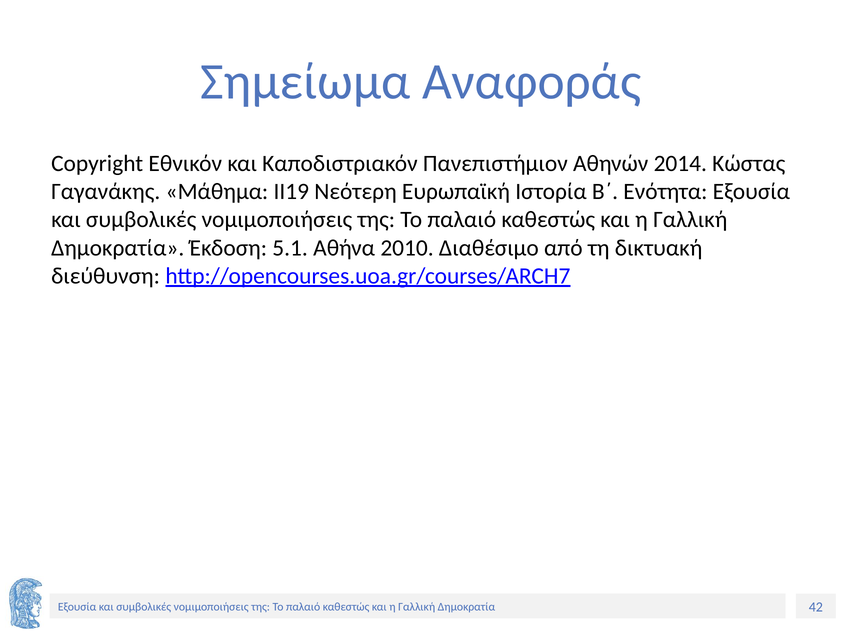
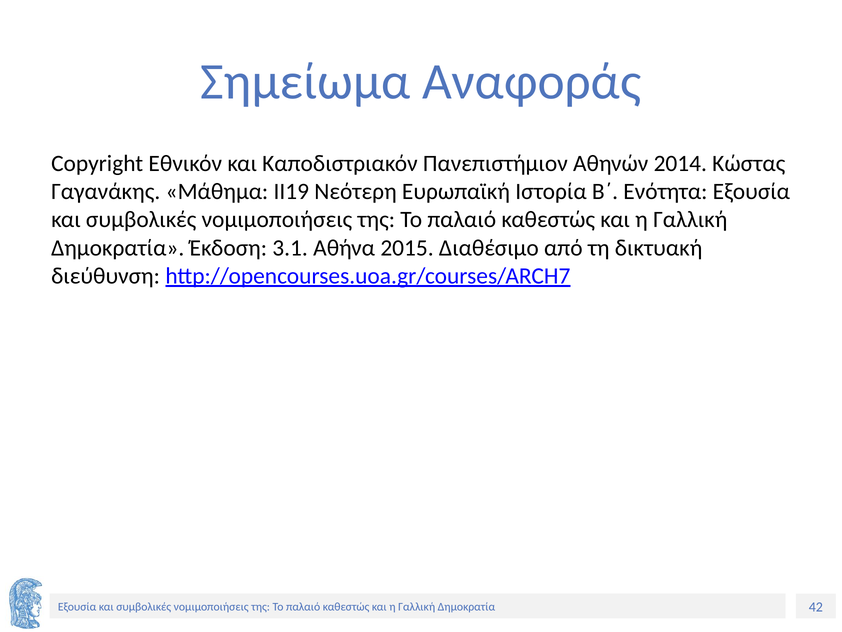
5.1: 5.1 -> 3.1
2010: 2010 -> 2015
